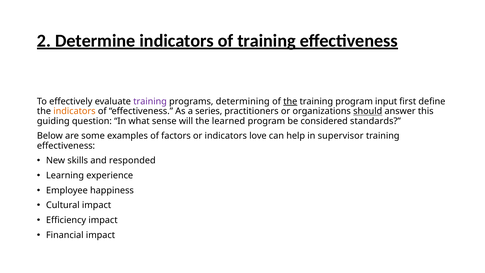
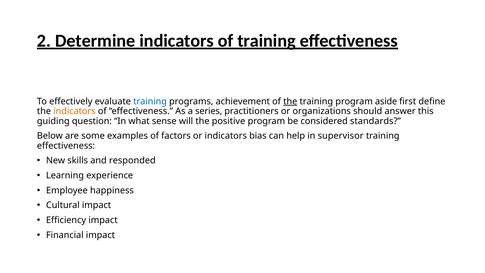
training at (150, 101) colour: purple -> blue
determining: determining -> achievement
input: input -> aside
should underline: present -> none
learned: learned -> positive
love: love -> bias
